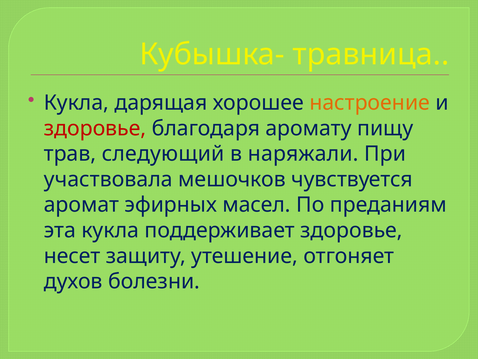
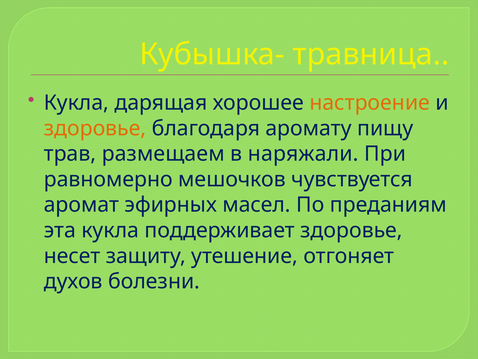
здоровье at (95, 128) colour: red -> orange
следующий: следующий -> размещаем
участвовала: участвовала -> равномерно
